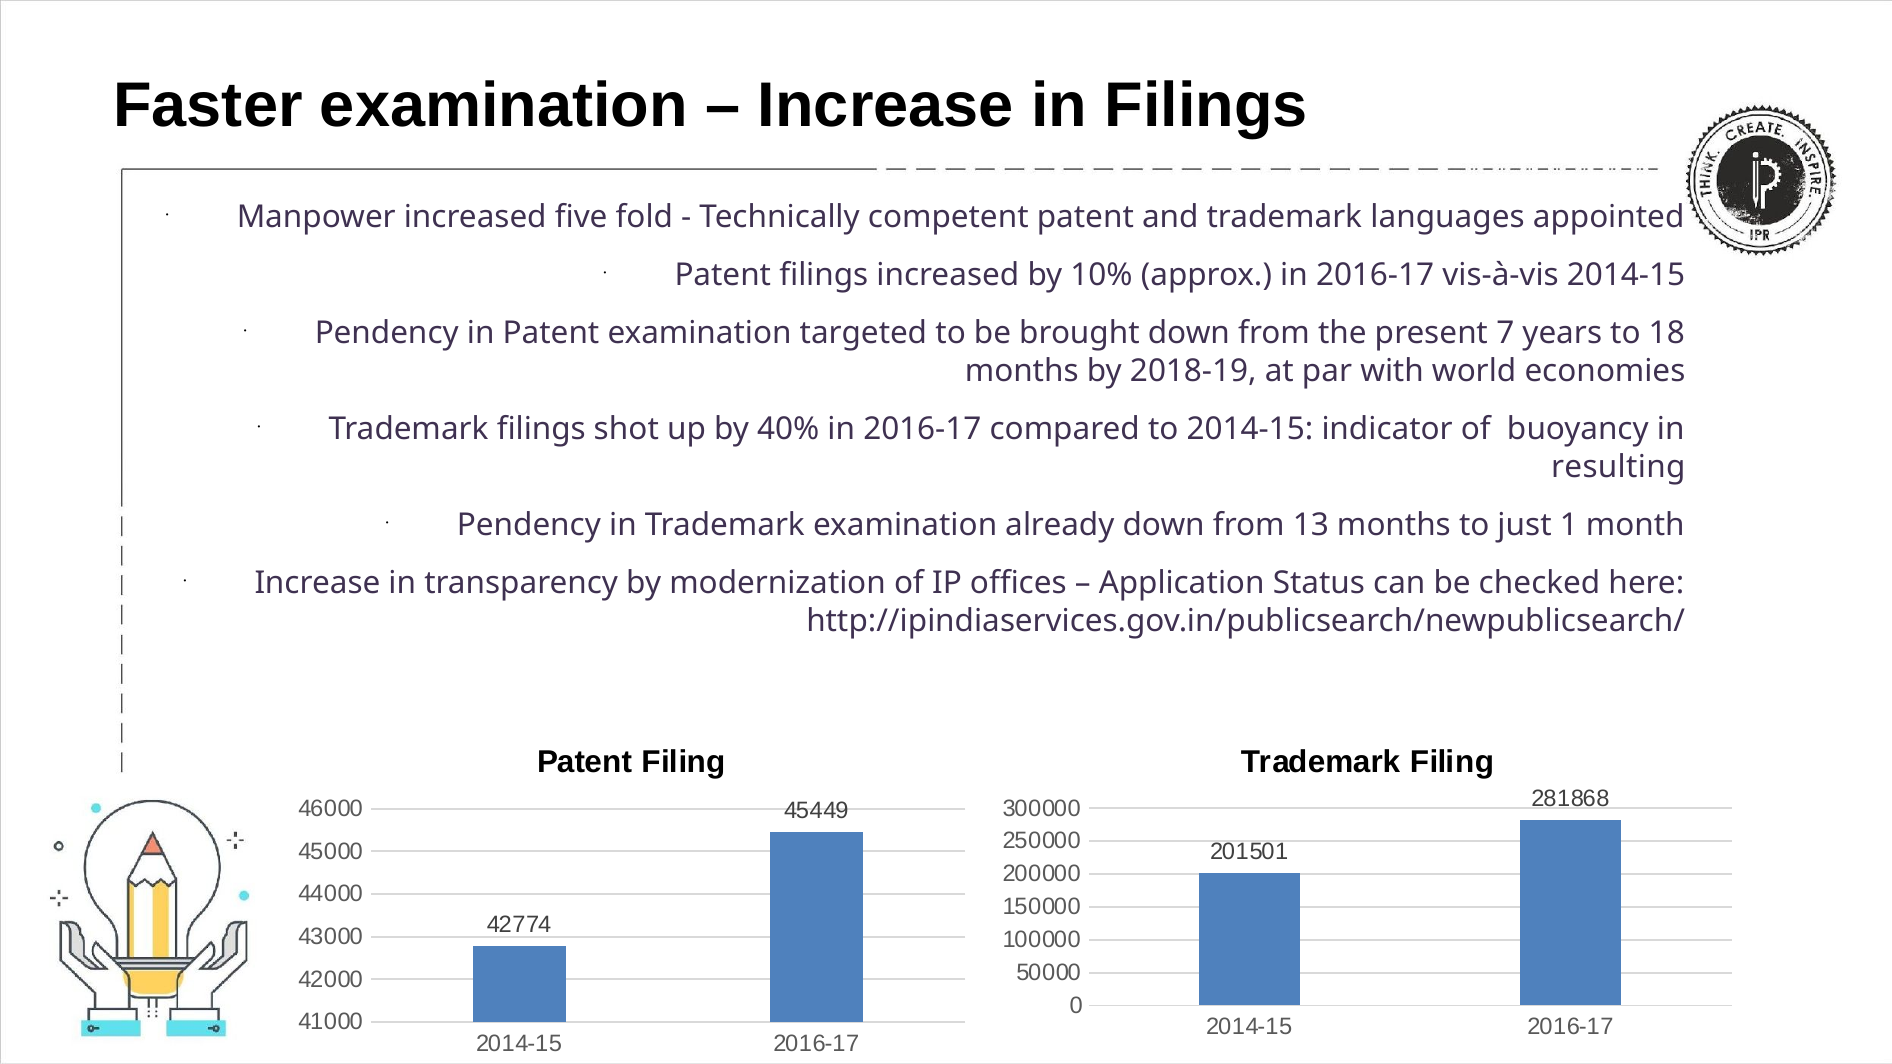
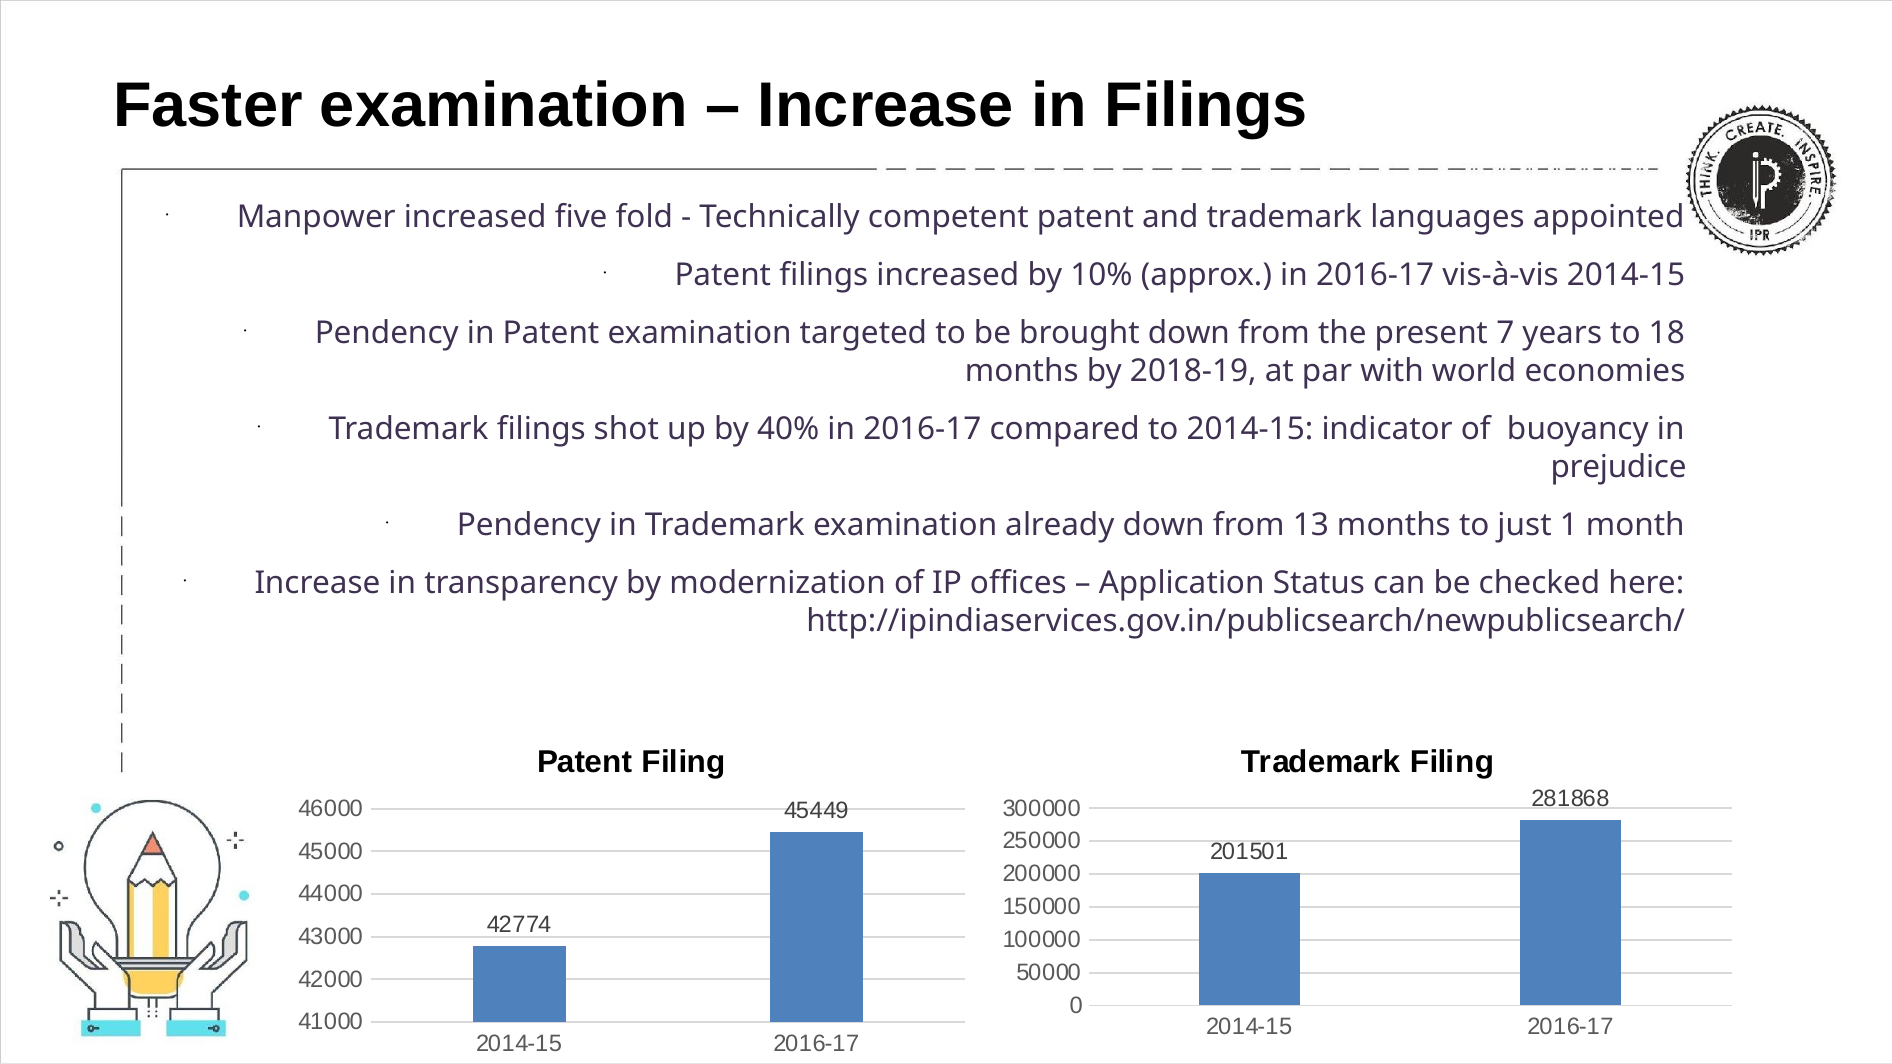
resulting: resulting -> prejudice
